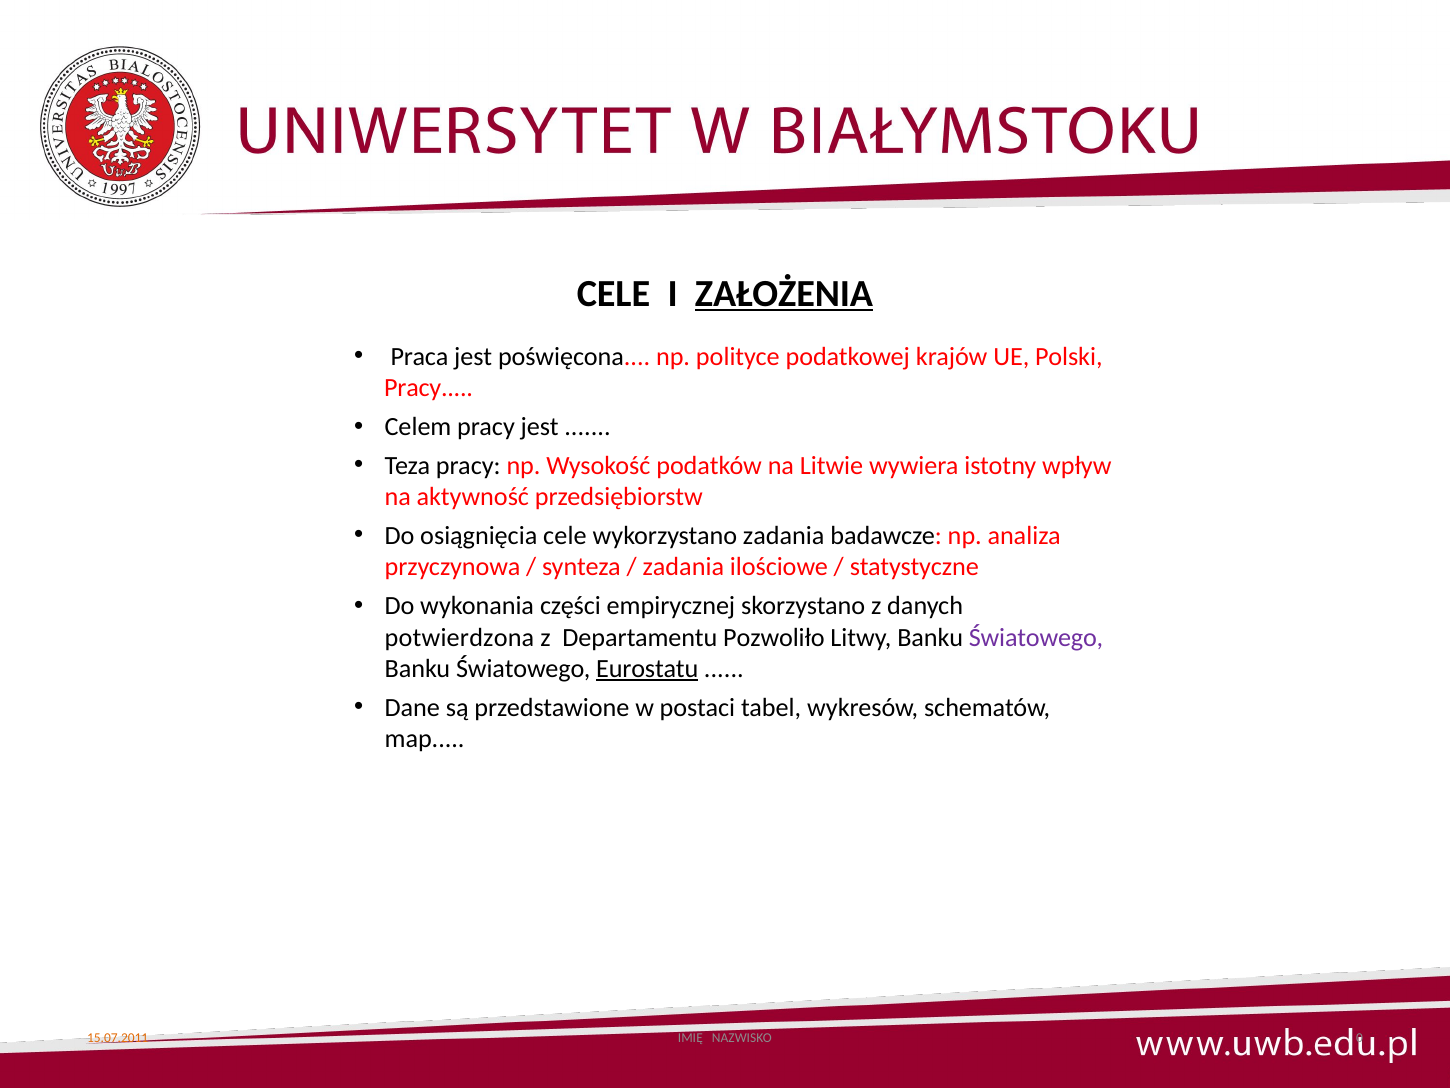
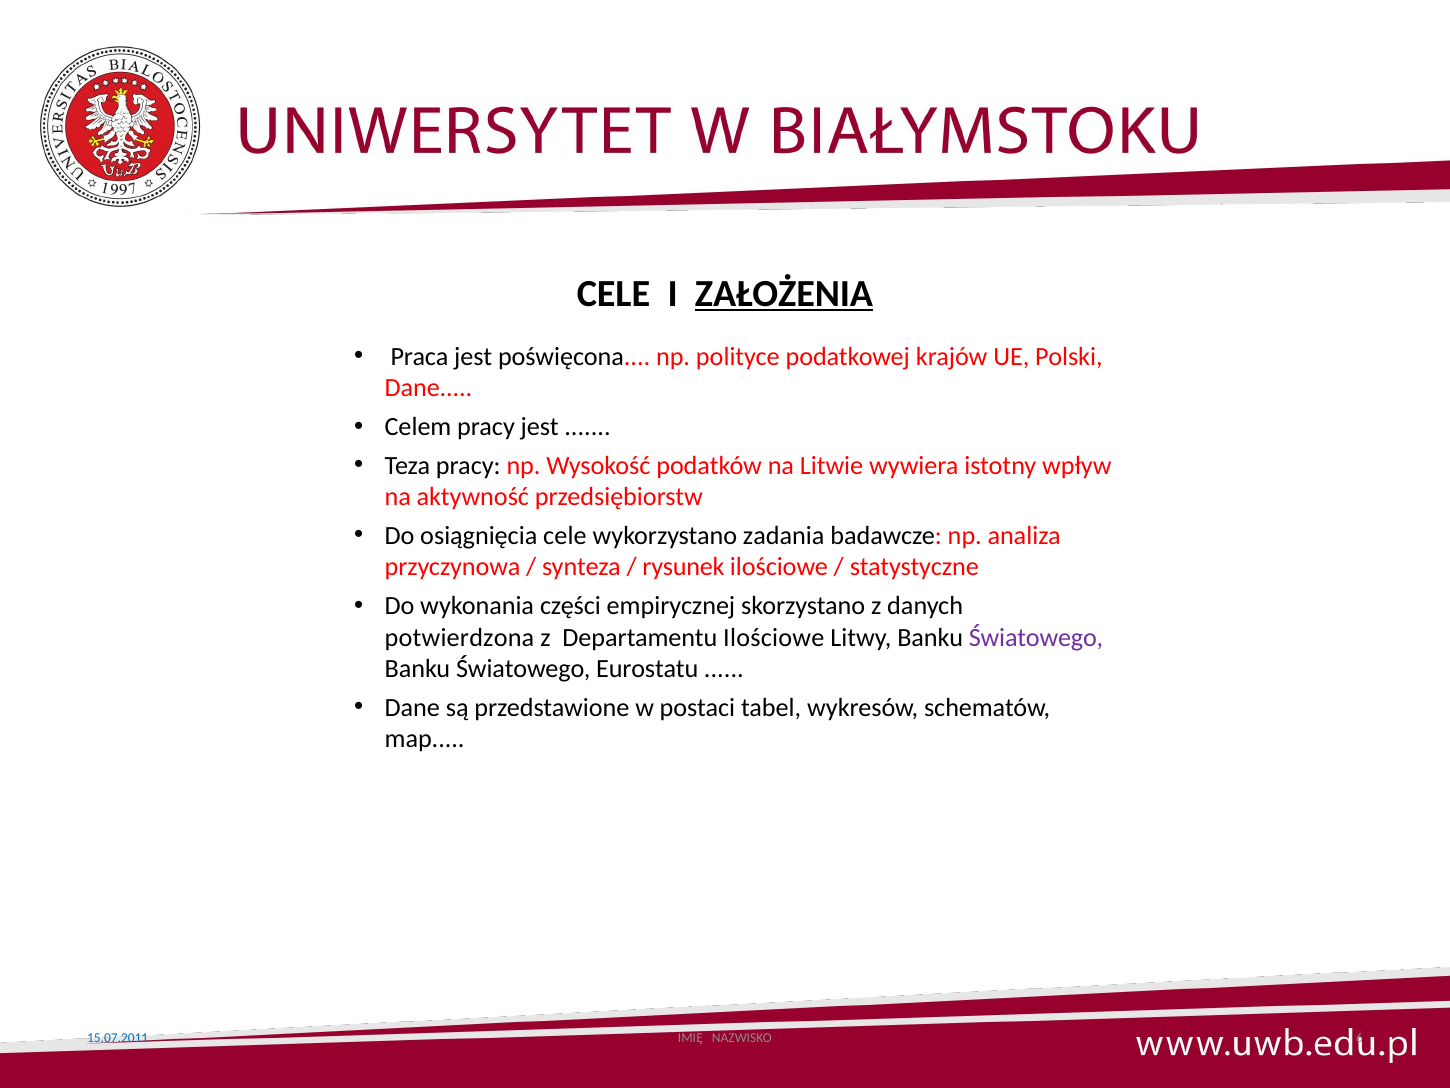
Pracy at (429, 388): Pracy -> Dane
zadania at (683, 567): zadania -> rysunek
Departamentu Pozwoliło: Pozwoliło -> Ilościowe
Eurostatu underline: present -> none
0: 0 -> 6
15.07.2011 colour: orange -> blue
